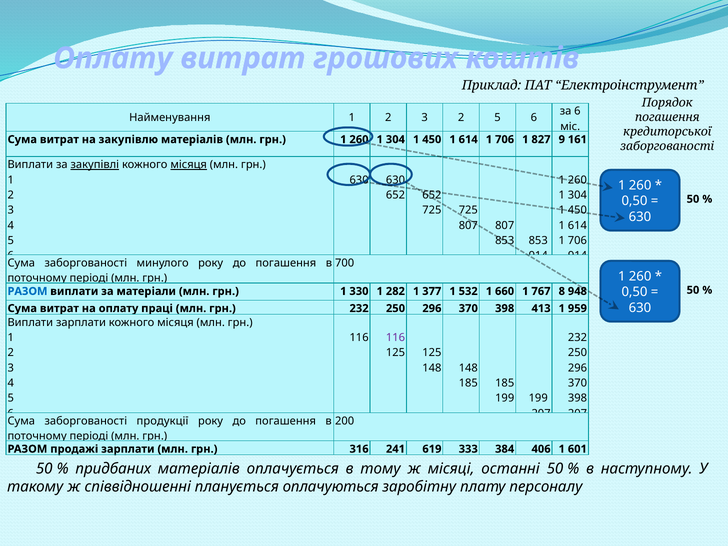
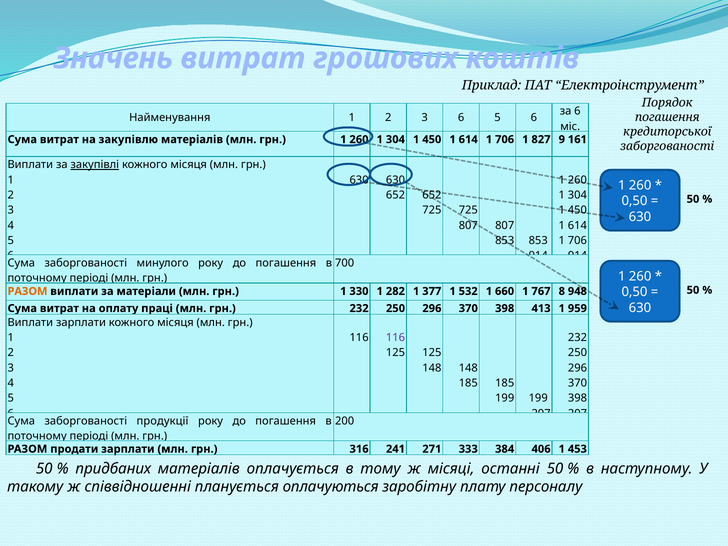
Оплату at (113, 58): Оплату -> Значень
3 2: 2 -> 6
місяця at (189, 165) underline: present -> none
РАЗОМ at (27, 291) colour: blue -> orange
продажі: продажі -> продати
619: 619 -> 271
601: 601 -> 453
